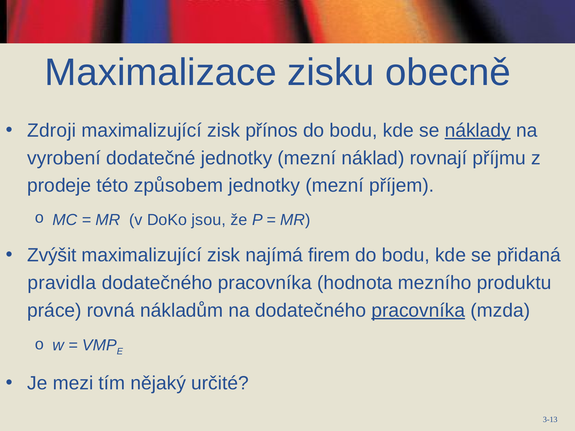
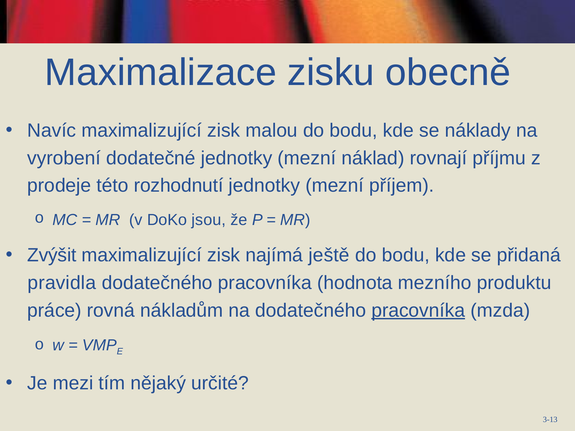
Zdroji: Zdroji -> Navíc
přínos: přínos -> malou
náklady underline: present -> none
způsobem: způsobem -> rozhodnutí
firem: firem -> ještě
